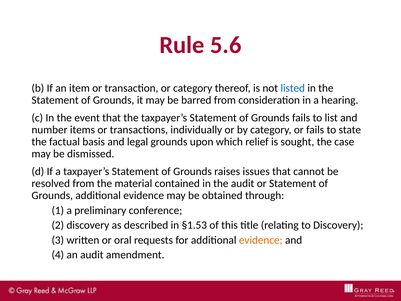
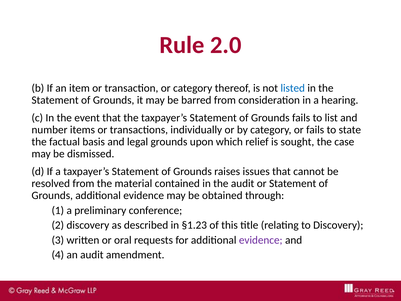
5.6: 5.6 -> 2.0
§1.53: §1.53 -> §1.23
evidence at (261, 240) colour: orange -> purple
